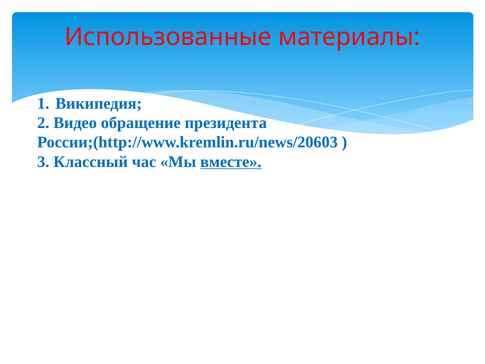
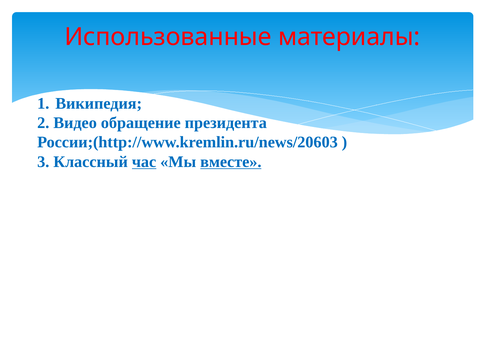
час underline: none -> present
